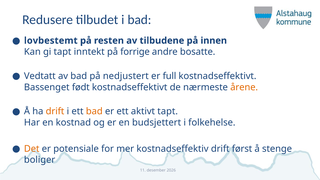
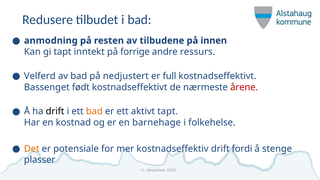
lovbestemt: lovbestemt -> anmodning
bosatte: bosatte -> ressurs
Vedtatt: Vedtatt -> Velferd
årene colour: orange -> red
drift at (55, 111) colour: orange -> black
budsjettert: budsjettert -> barnehage
først: først -> fordi
boliger: boliger -> plasser
